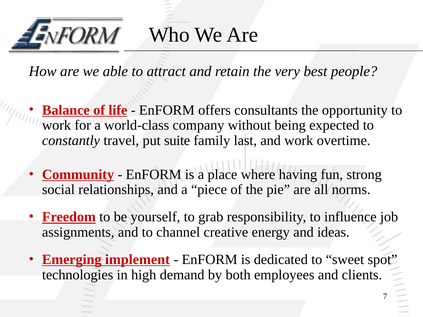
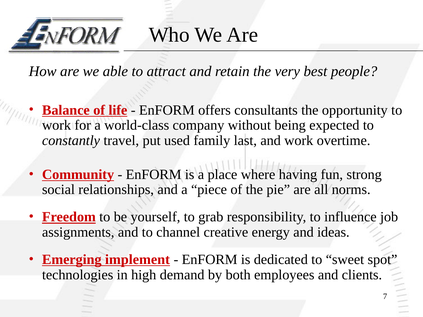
suite: suite -> used
